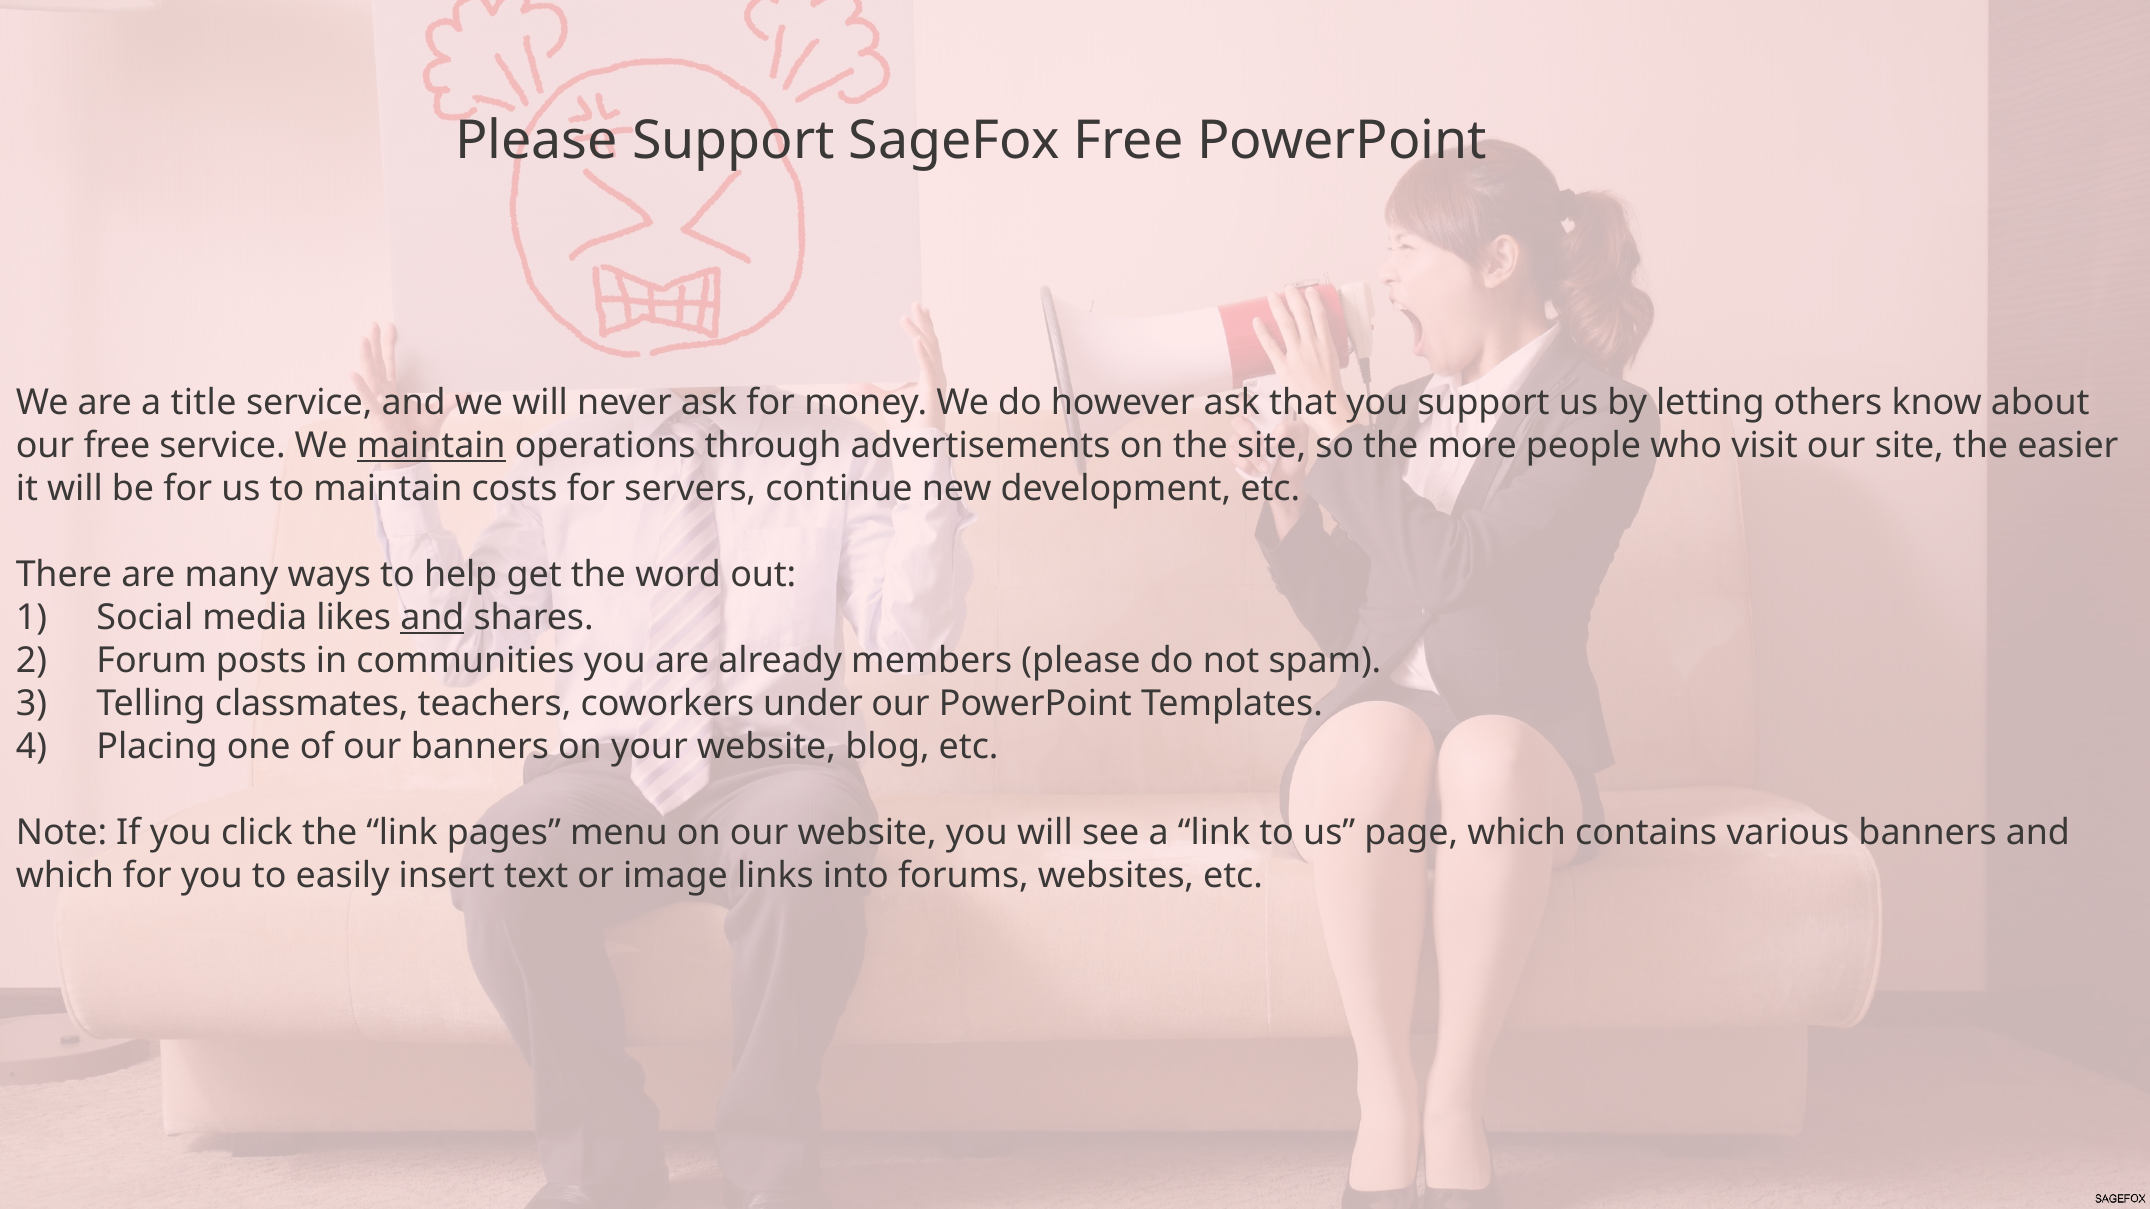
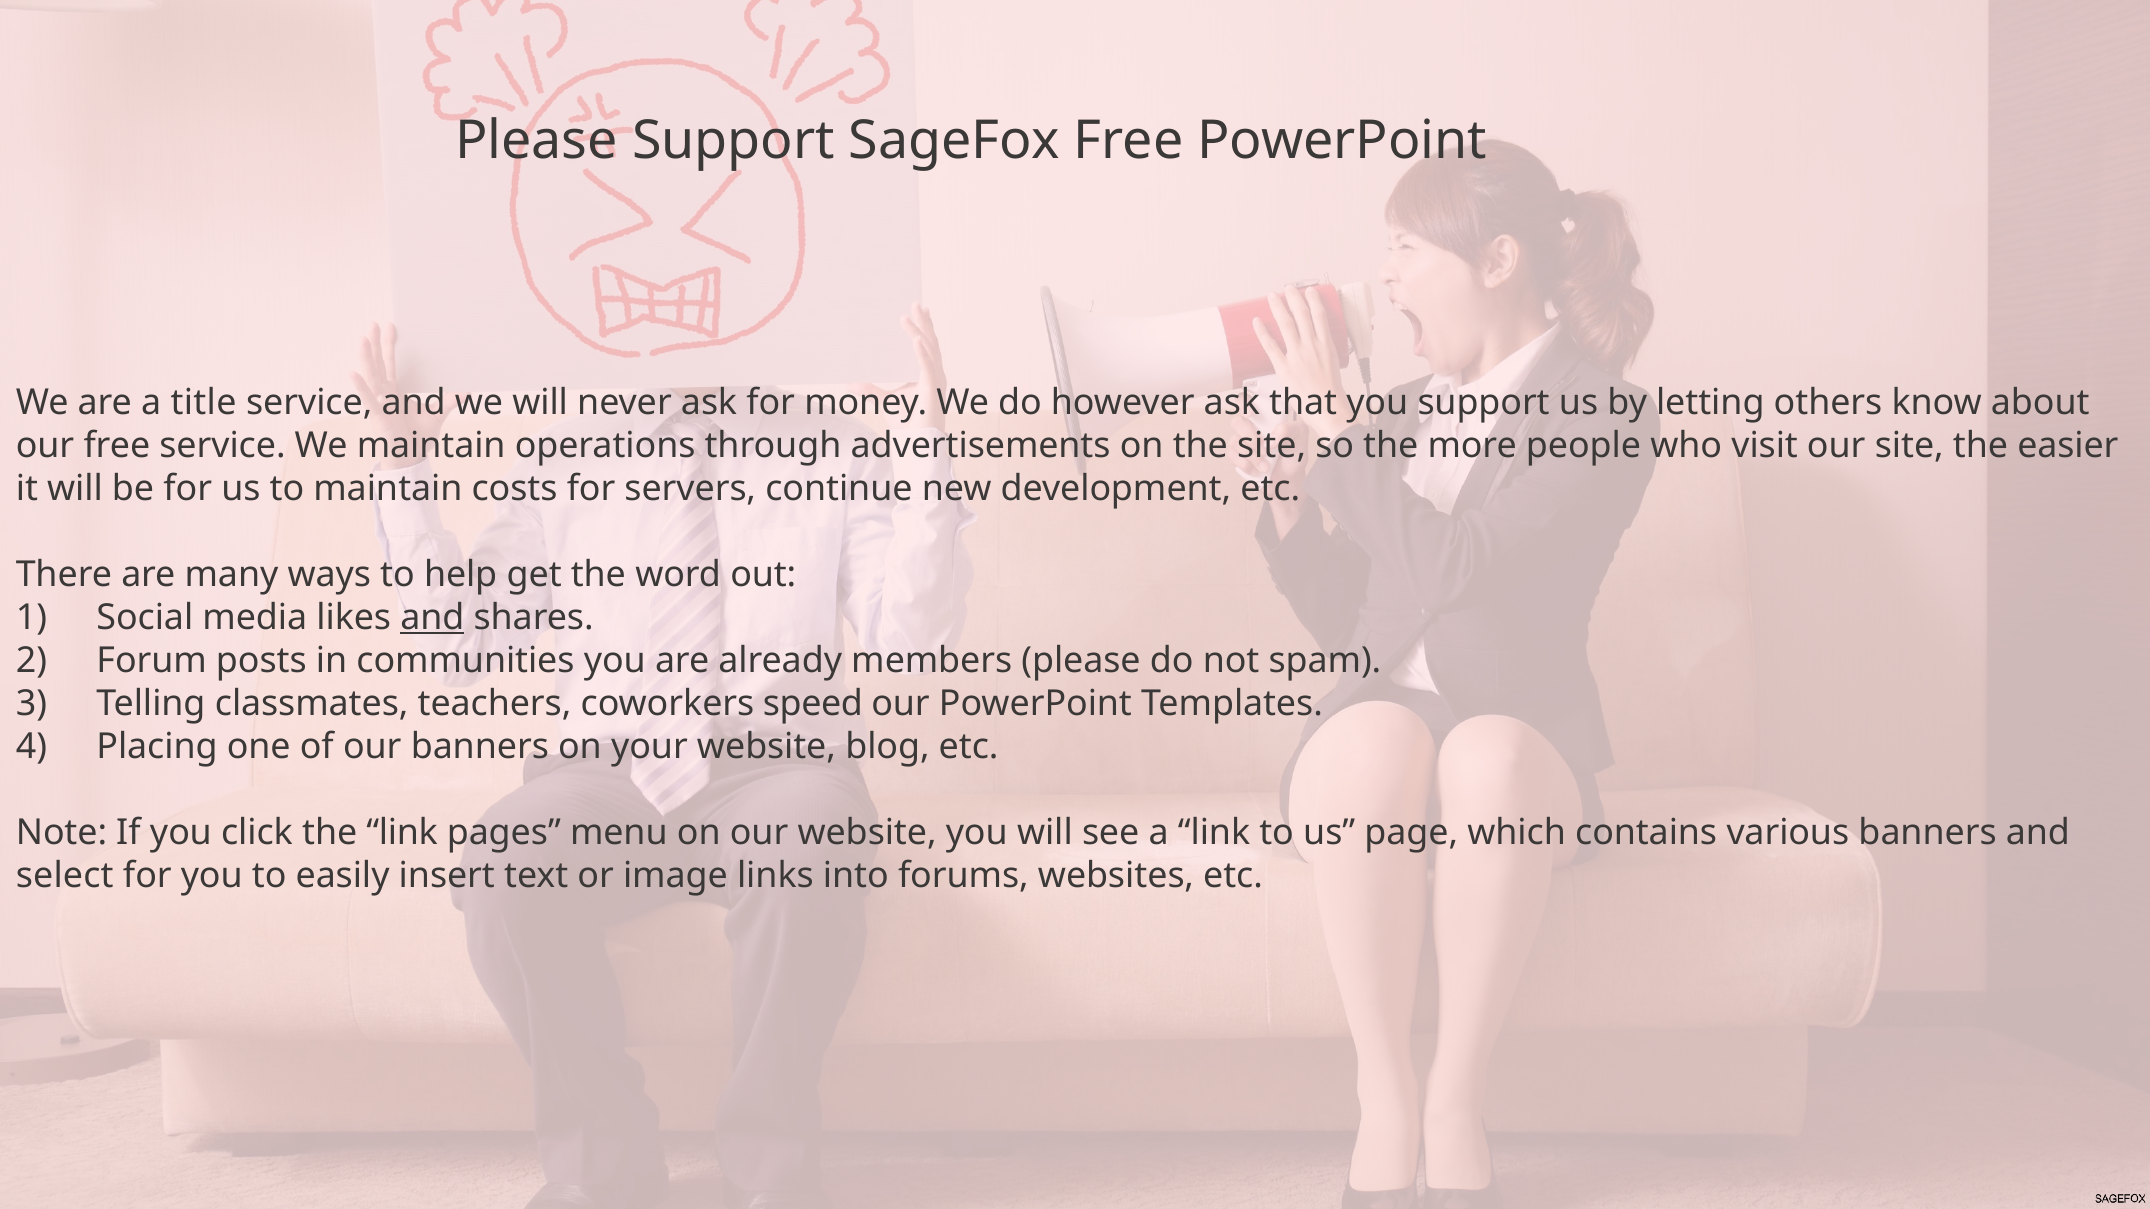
maintain at (431, 446) underline: present -> none
under: under -> speed
which at (65, 876): which -> select
